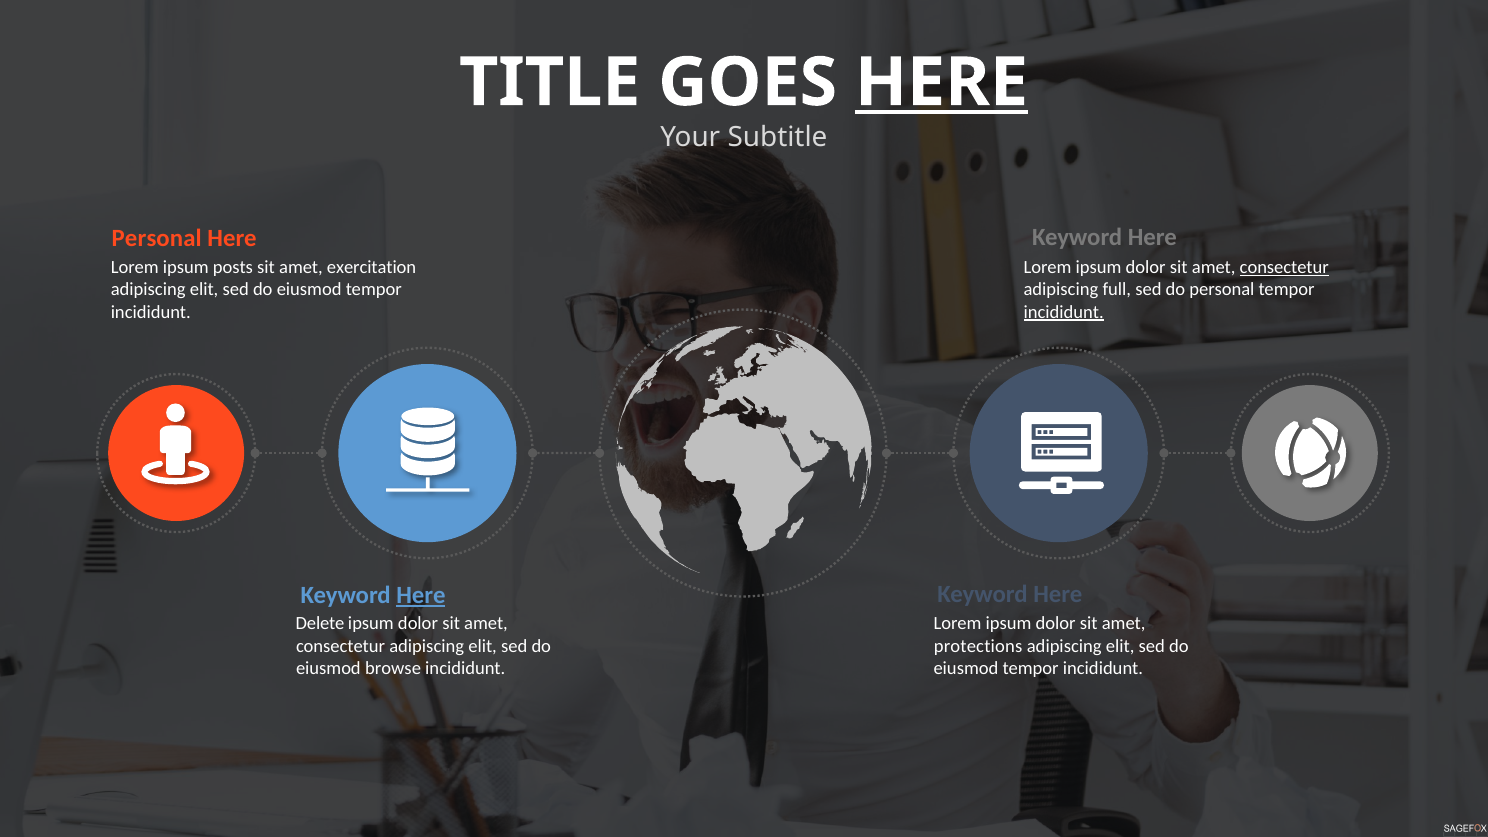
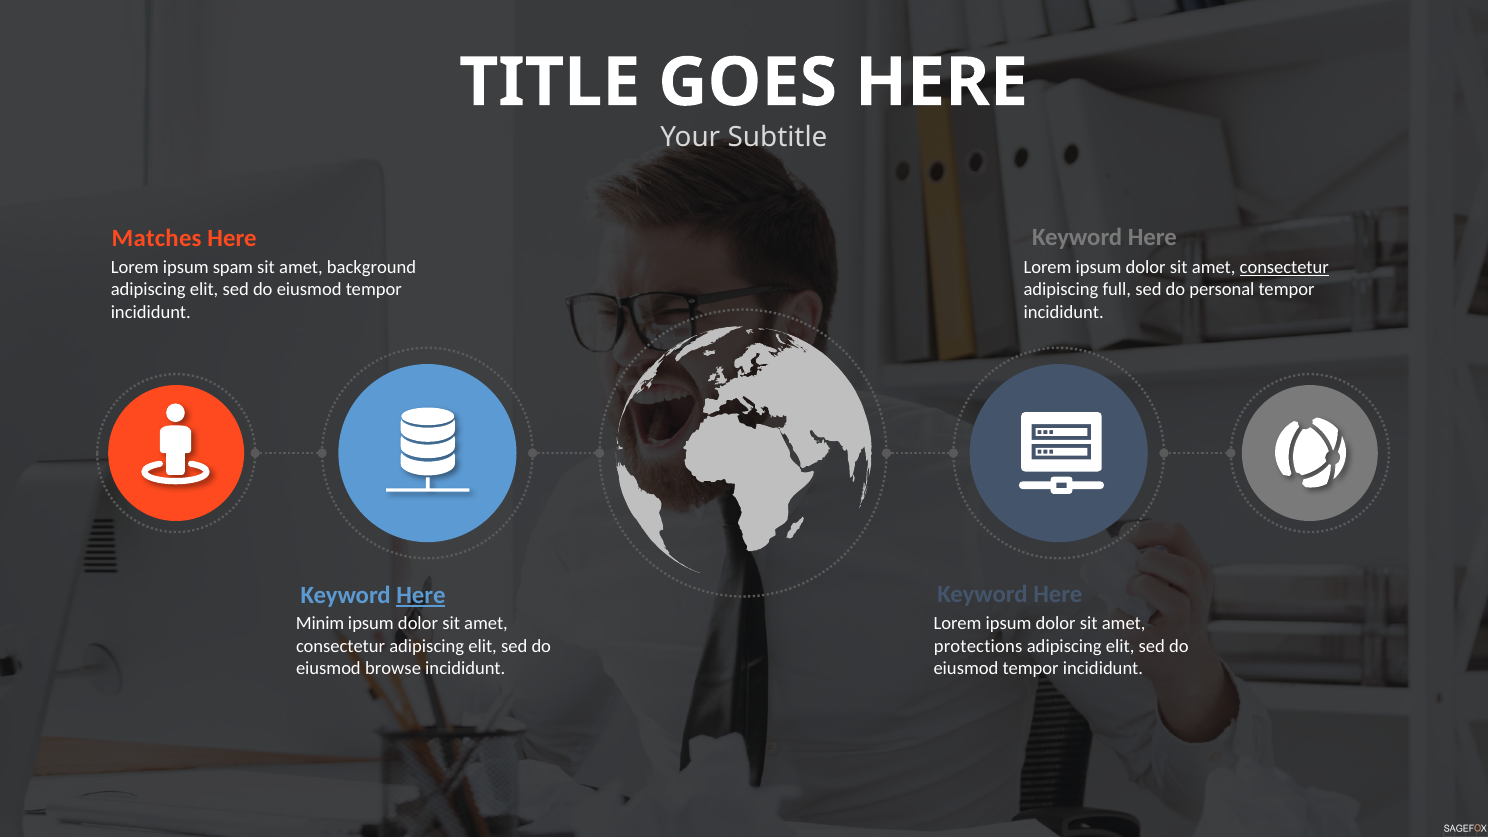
HERE at (942, 83) underline: present -> none
Personal at (157, 238): Personal -> Matches
posts: posts -> spam
exercitation: exercitation -> background
incididunt at (1064, 312) underline: present -> none
Delete: Delete -> Minim
